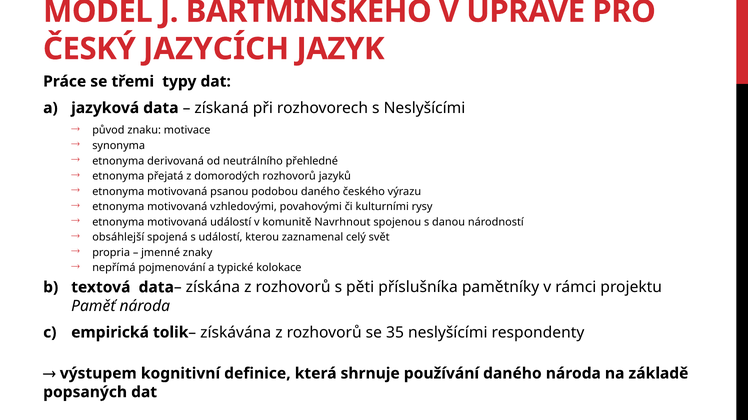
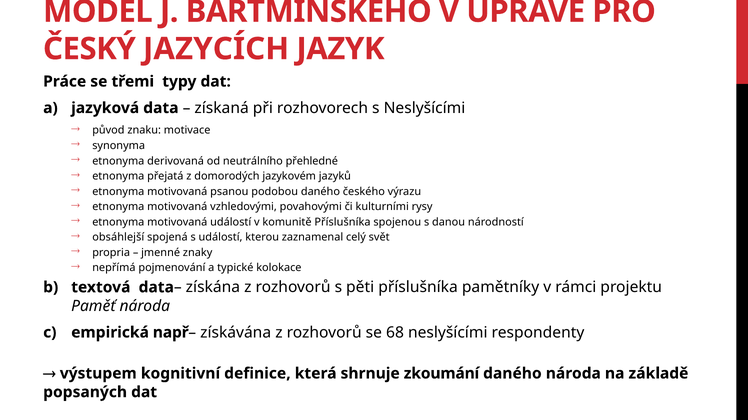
domorodých rozhovorů: rozhovorů -> jazykovém
komunitě Navrhnout: Navrhnout -> Příslušníka
tolik: tolik -> např
35: 35 -> 68
používání: používání -> zkoumání
